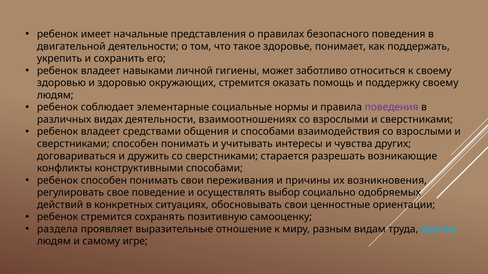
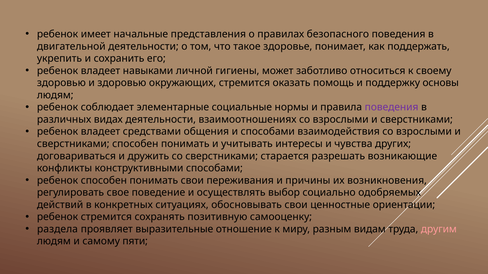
поддержку своему: своему -> основы
другим colour: light blue -> pink
игре: игре -> пяти
